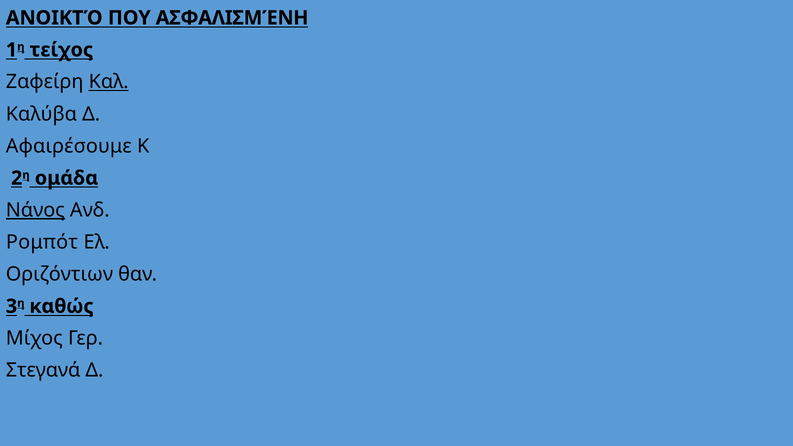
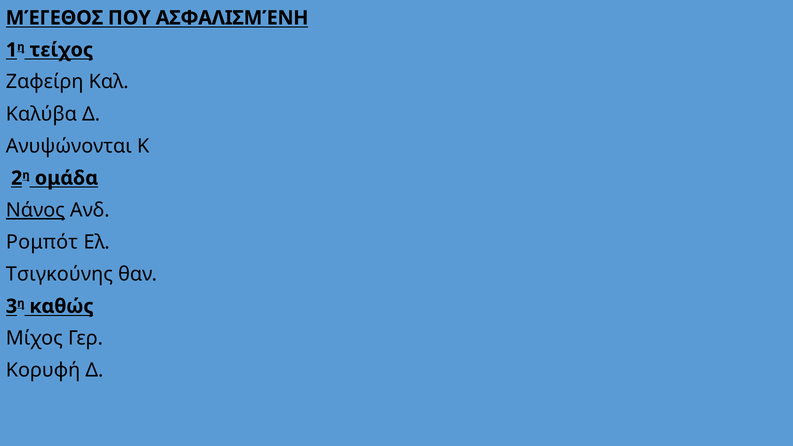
ΑΝΟΙΚΤΌ: ΑΝΟΙΚΤΌ -> ΜΈΓΕΘΟΣ
Καλ underline: present -> none
Αφαιρέσουμε: Αφαιρέσουμε -> Ανυψώνονται
Οριζόντιων: Οριζόντιων -> Τσιγκούνης
Στεγανά: Στεγανά -> Κορυφή
